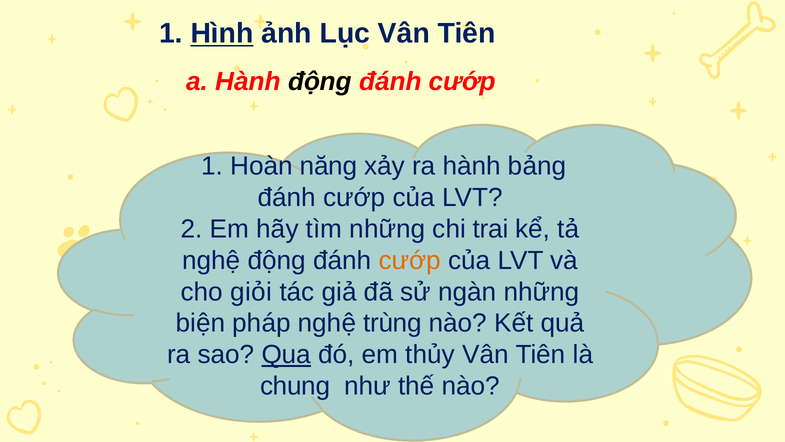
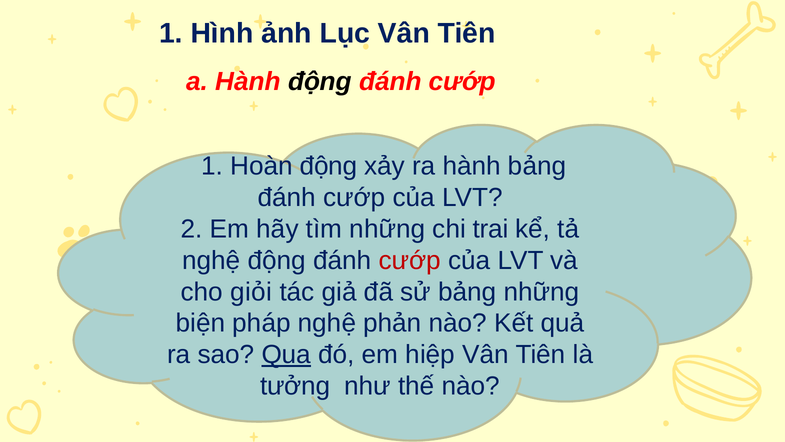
Hình underline: present -> none
Hoàn năng: năng -> động
cướp at (410, 260) colour: orange -> red
sử ngàn: ngàn -> bảng
trùng: trùng -> phản
thủy: thủy -> hiệp
chung: chung -> tưởng
